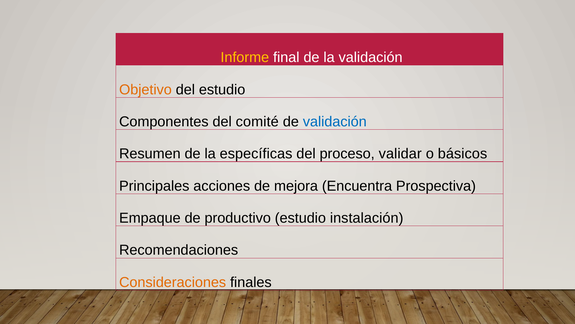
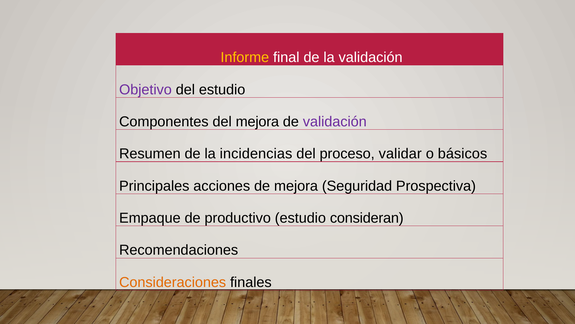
Objetivo colour: orange -> purple
del comité: comité -> mejora
validación at (335, 122) colour: blue -> purple
específicas: específicas -> incidencias
Encuentra: Encuentra -> Seguridad
instalación: instalación -> consideran
